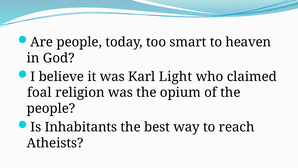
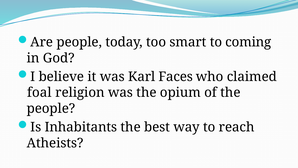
heaven: heaven -> coming
Light: Light -> Faces
